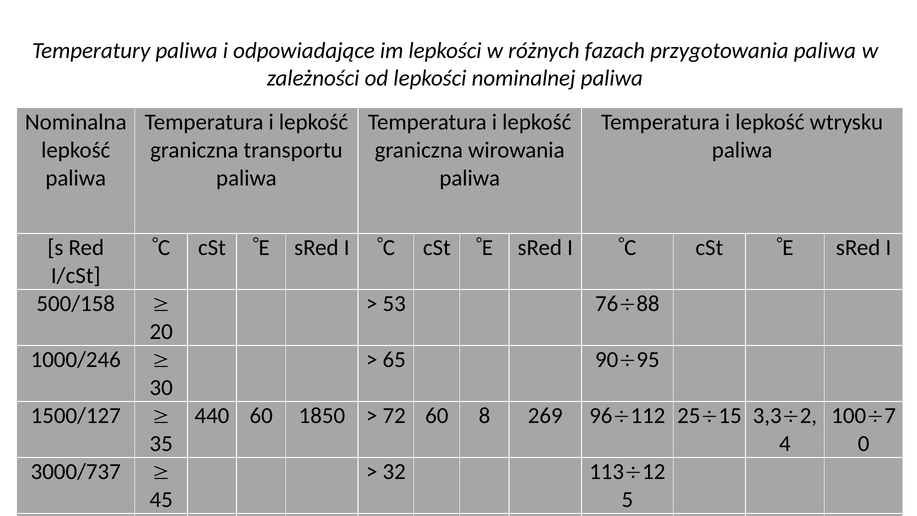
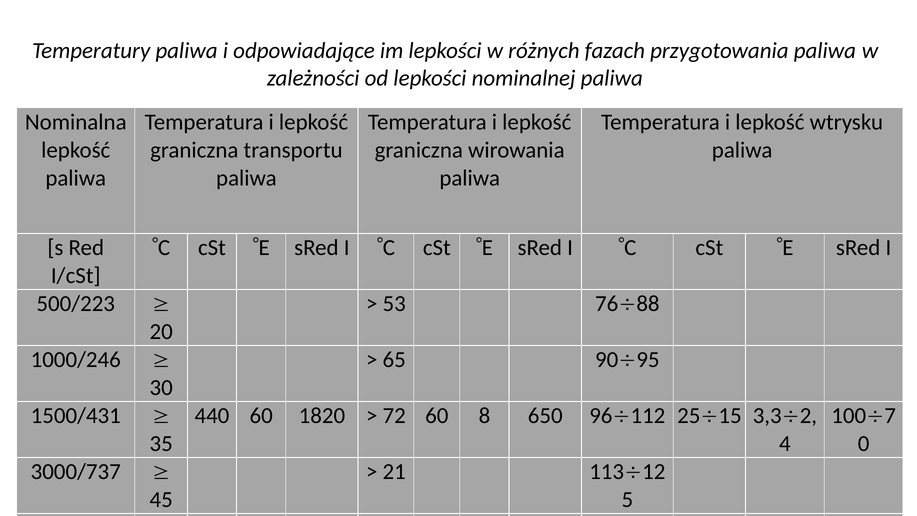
500/158: 500/158 -> 500/223
1500/127: 1500/127 -> 1500/431
1850: 1850 -> 1820
269: 269 -> 650
32: 32 -> 21
